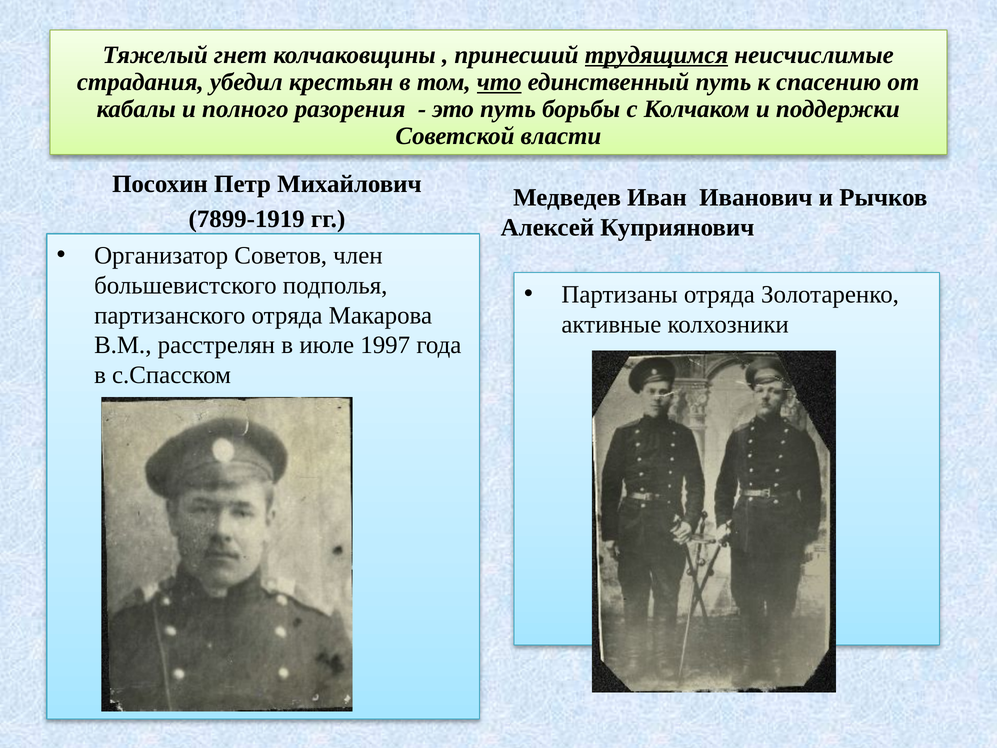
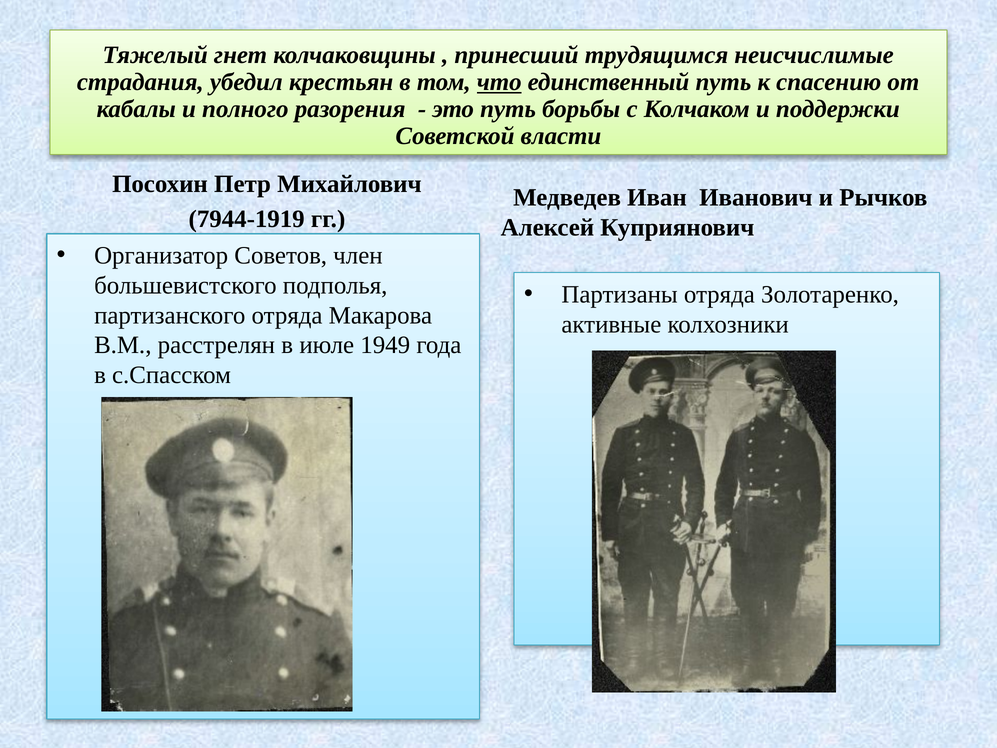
трудящимся underline: present -> none
7899-1919: 7899-1919 -> 7944-1919
1997: 1997 -> 1949
